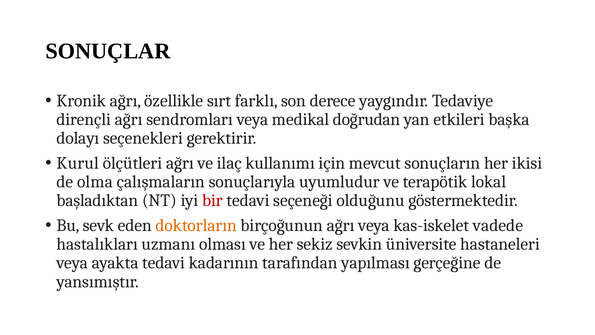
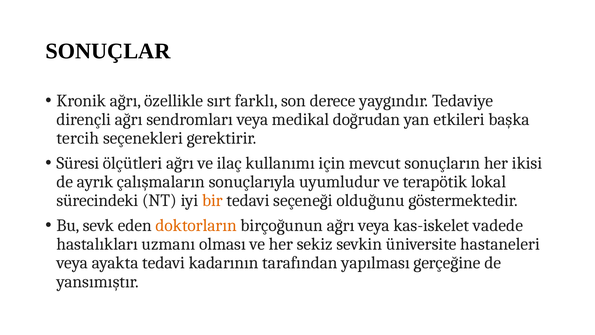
dolayı: dolayı -> tercih
Kurul: Kurul -> Süresi
olma: olma -> ayrık
başladıktan: başladıktan -> sürecindeki
bir colour: red -> orange
